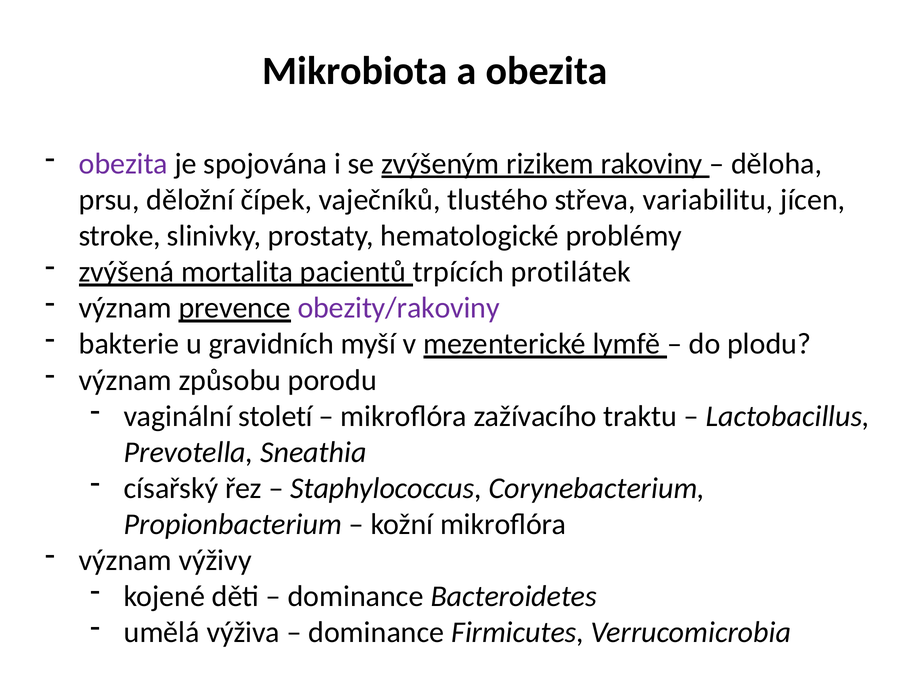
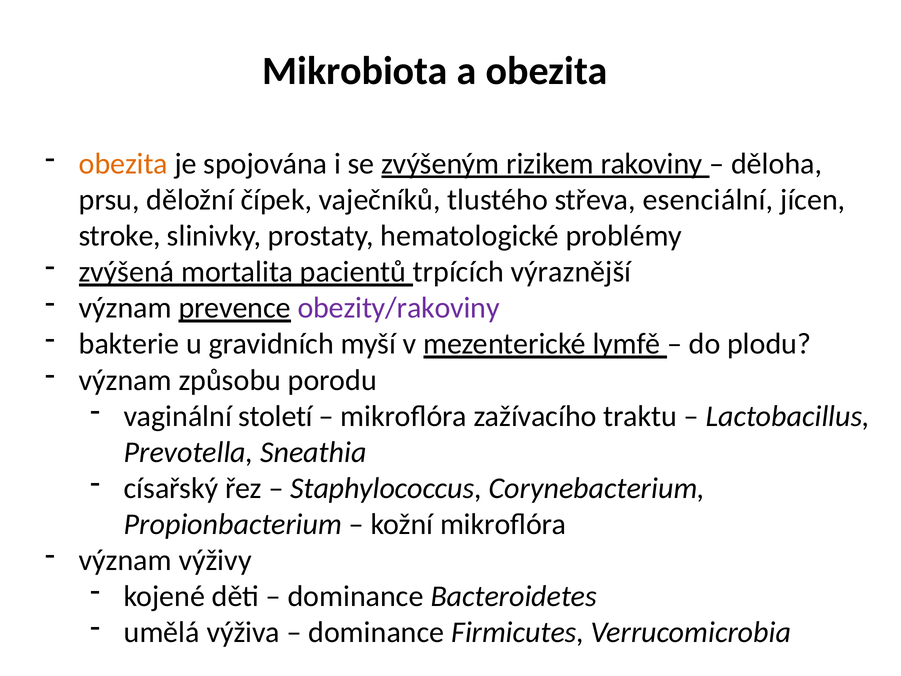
obezita at (123, 164) colour: purple -> orange
variabilitu: variabilitu -> esenciální
protilátek: protilátek -> výraznější
